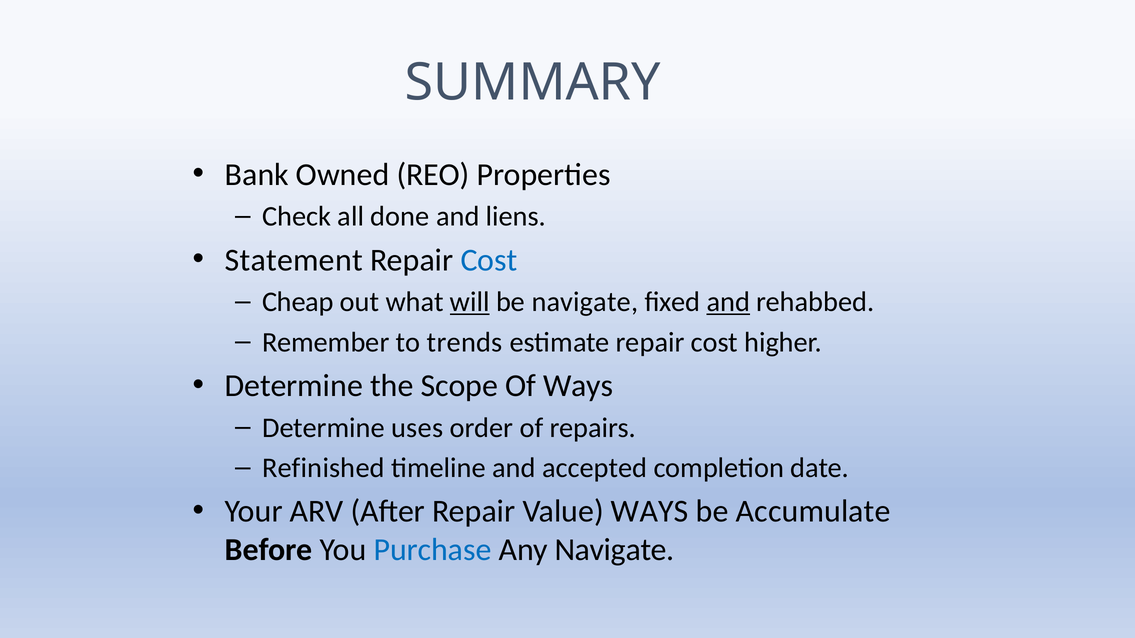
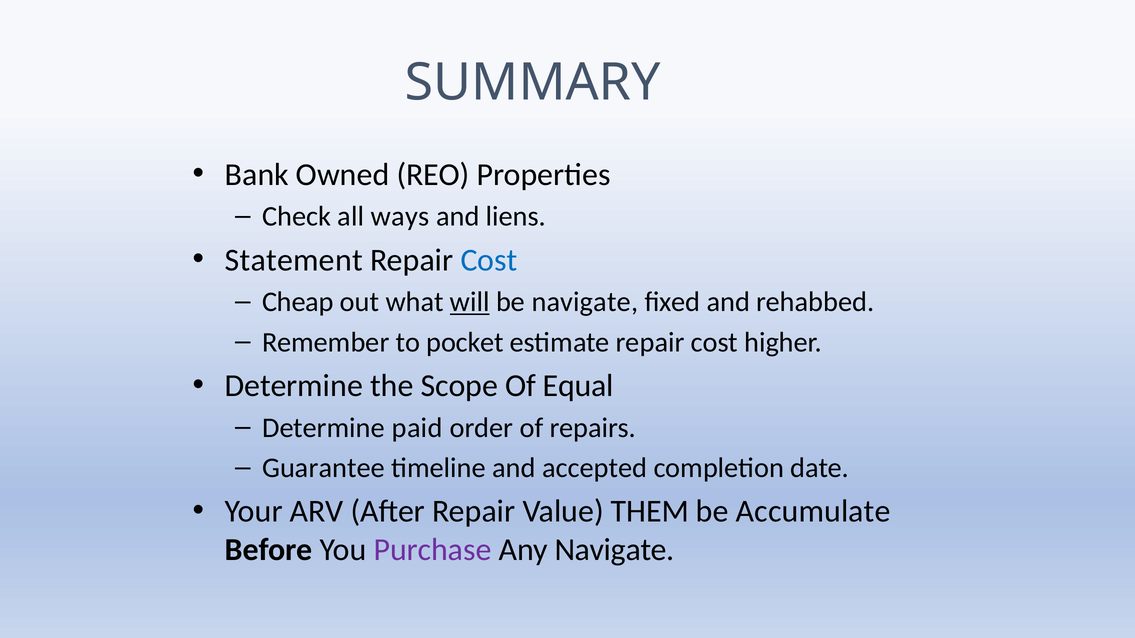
done: done -> ways
and at (728, 302) underline: present -> none
trends: trends -> pocket
Of Ways: Ways -> Equal
uses: uses -> paid
Refinished: Refinished -> Guarantee
Value WAYS: WAYS -> THEM
Purchase colour: blue -> purple
